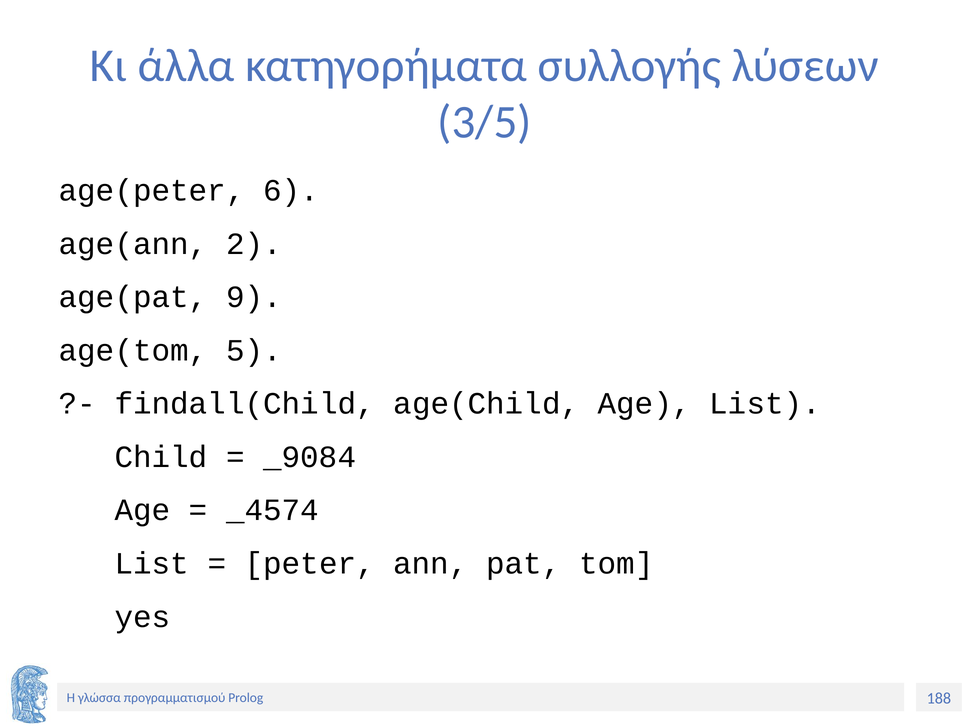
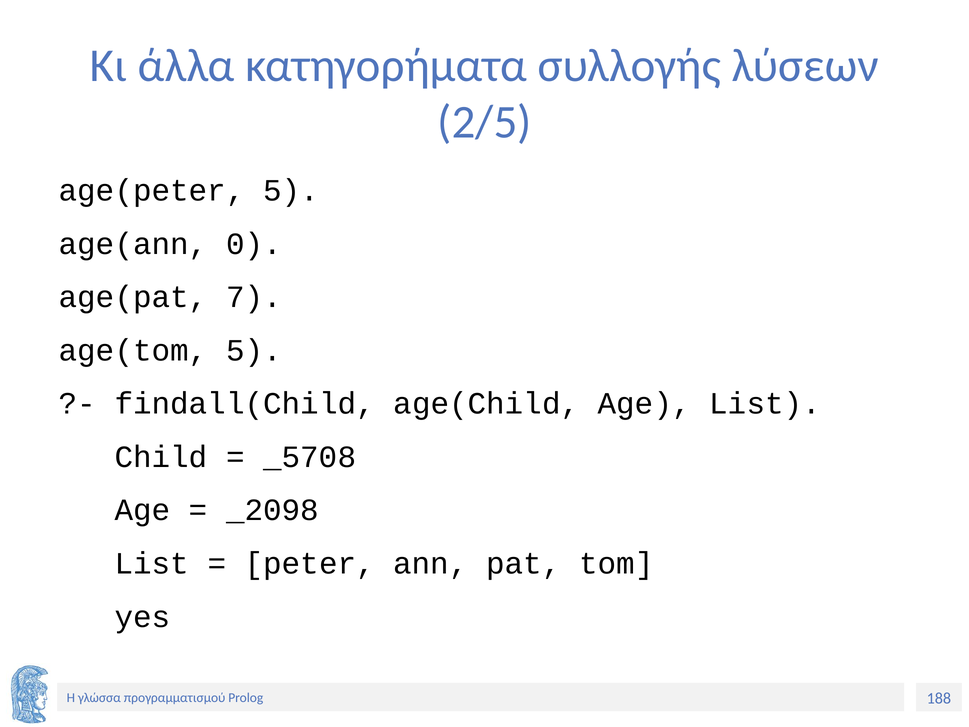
3/5: 3/5 -> 2/5
age(peter 6: 6 -> 5
2: 2 -> 0
9: 9 -> 7
_9084: _9084 -> _5708
_4574: _4574 -> _2098
